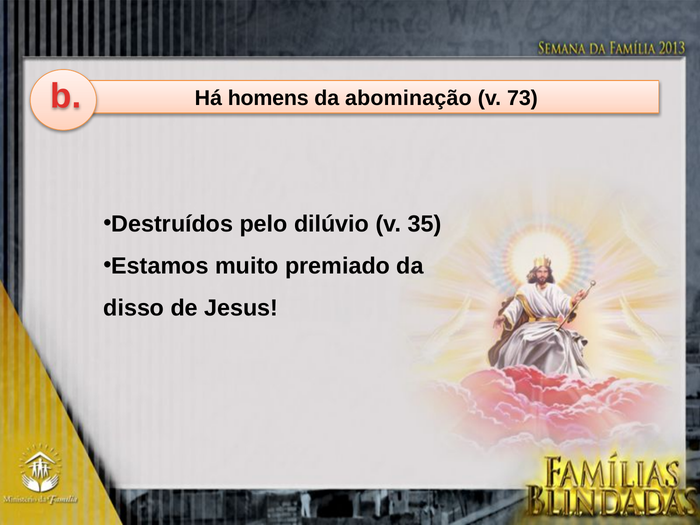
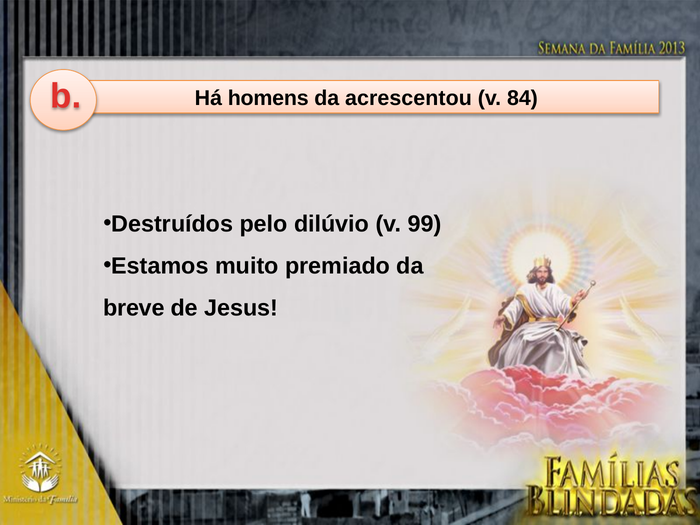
abominação: abominação -> acrescentou
73: 73 -> 84
35: 35 -> 99
disso: disso -> breve
